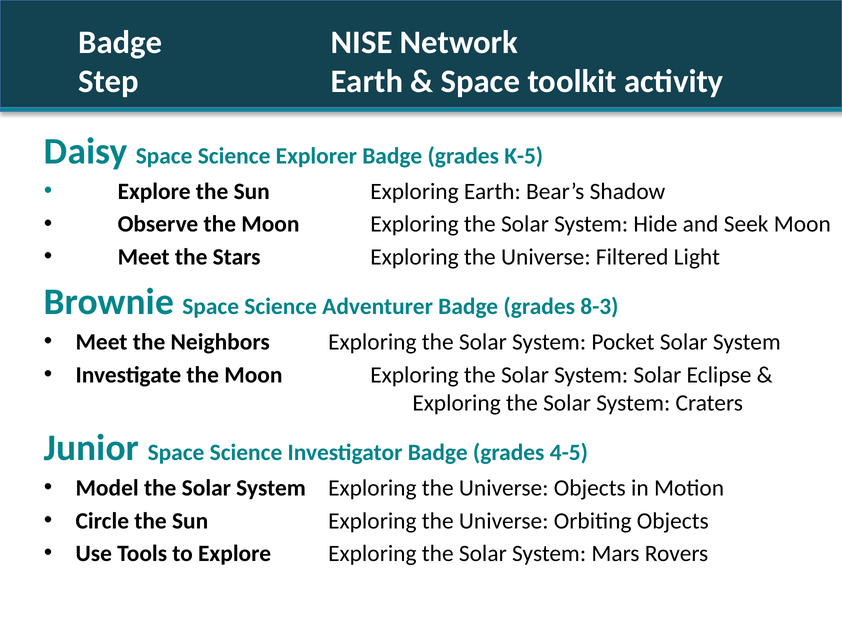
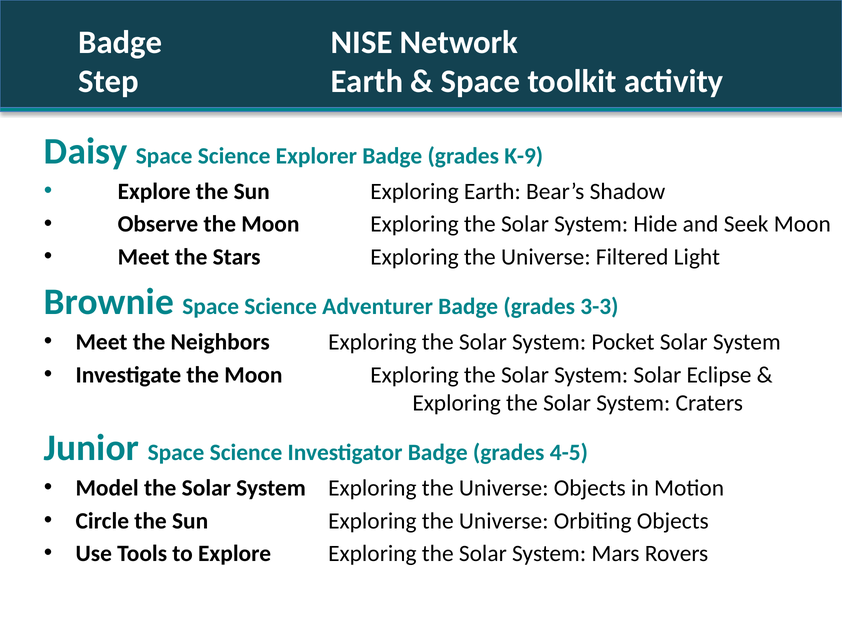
K-5: K-5 -> K-9
8-3: 8-3 -> 3-3
